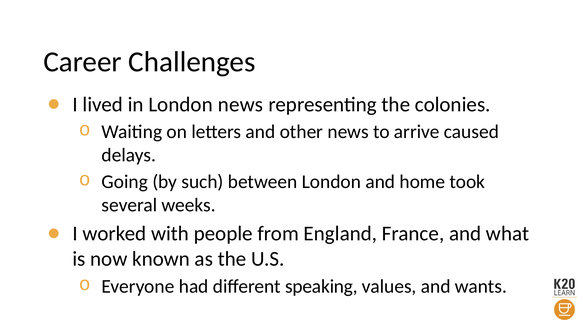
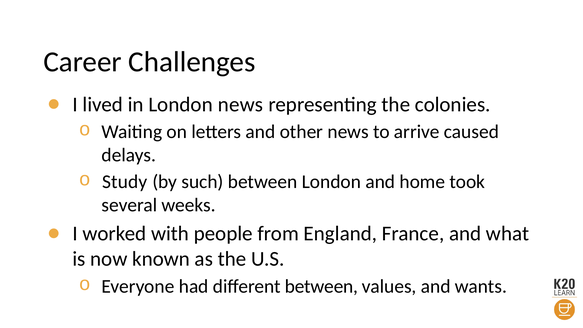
Going: Going -> Study
different speaking: speaking -> between
